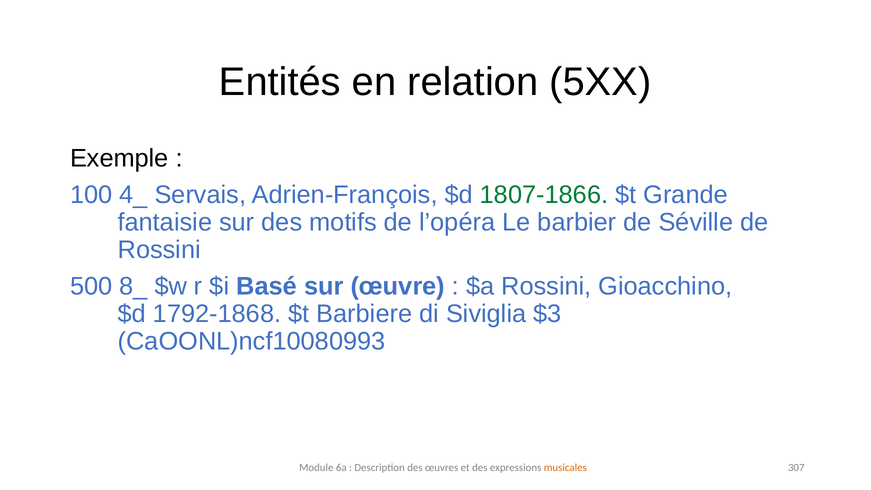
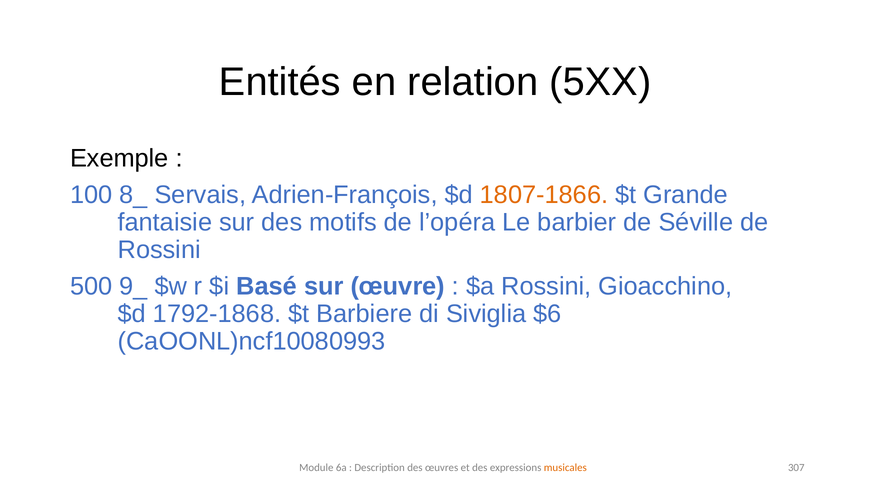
4_: 4_ -> 8_
1807-1866 colour: green -> orange
8_: 8_ -> 9_
$3: $3 -> $6
